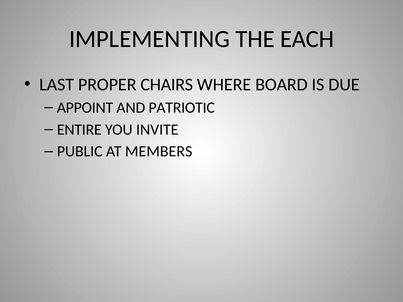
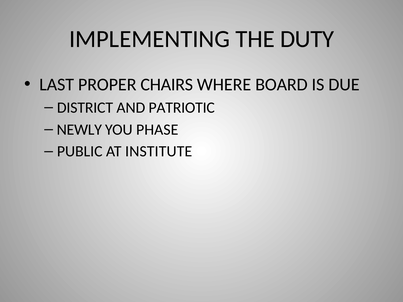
EACH: EACH -> DUTY
APPOINT: APPOINT -> DISTRICT
ENTIRE: ENTIRE -> NEWLY
INVITE: INVITE -> PHASE
MEMBERS: MEMBERS -> INSTITUTE
